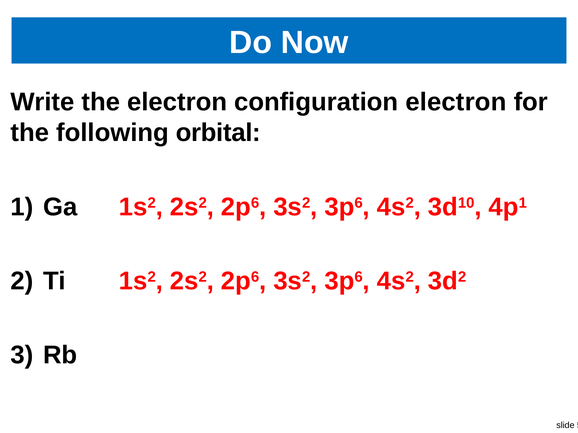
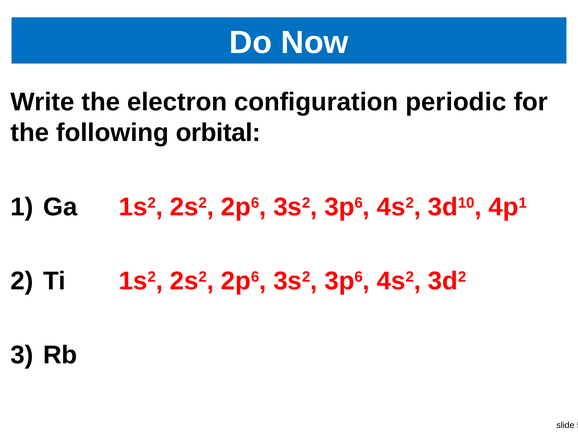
configuration electron: electron -> periodic
